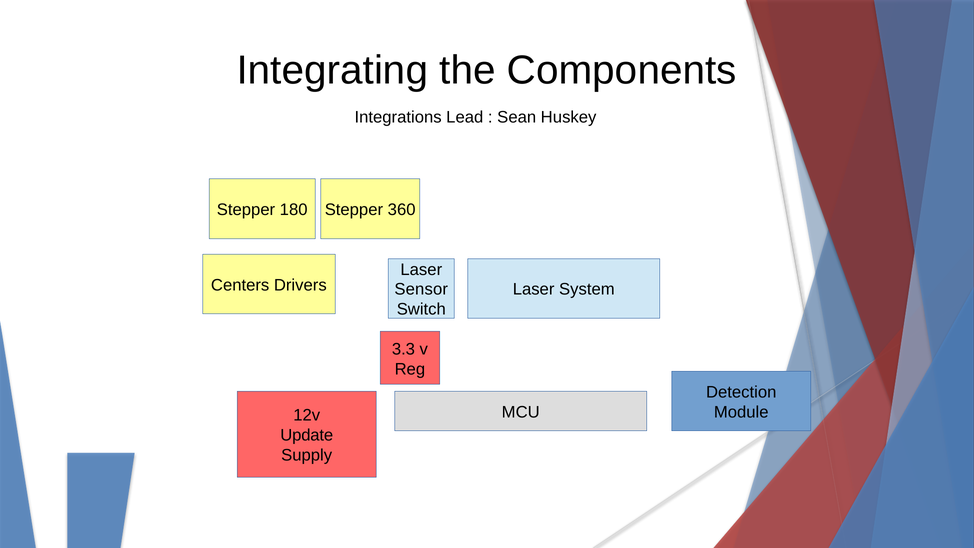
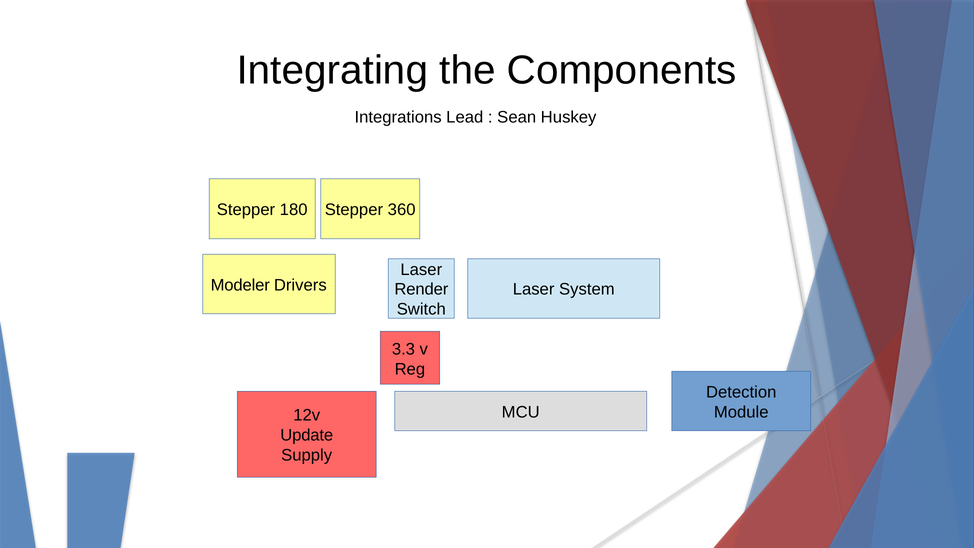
Centers: Centers -> Modeler
Sensor: Sensor -> Render
